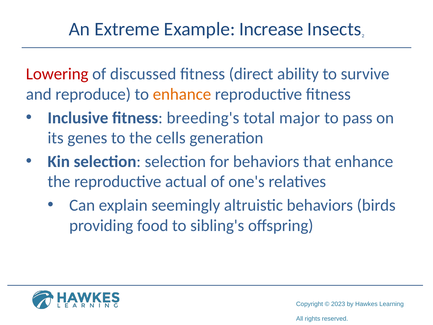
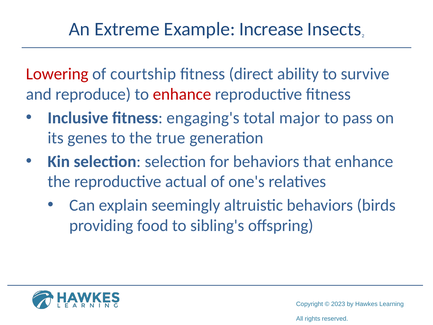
discussed: discussed -> courtship
enhance at (182, 94) colour: orange -> red
breeding's: breeding's -> engaging's
cells: cells -> true
